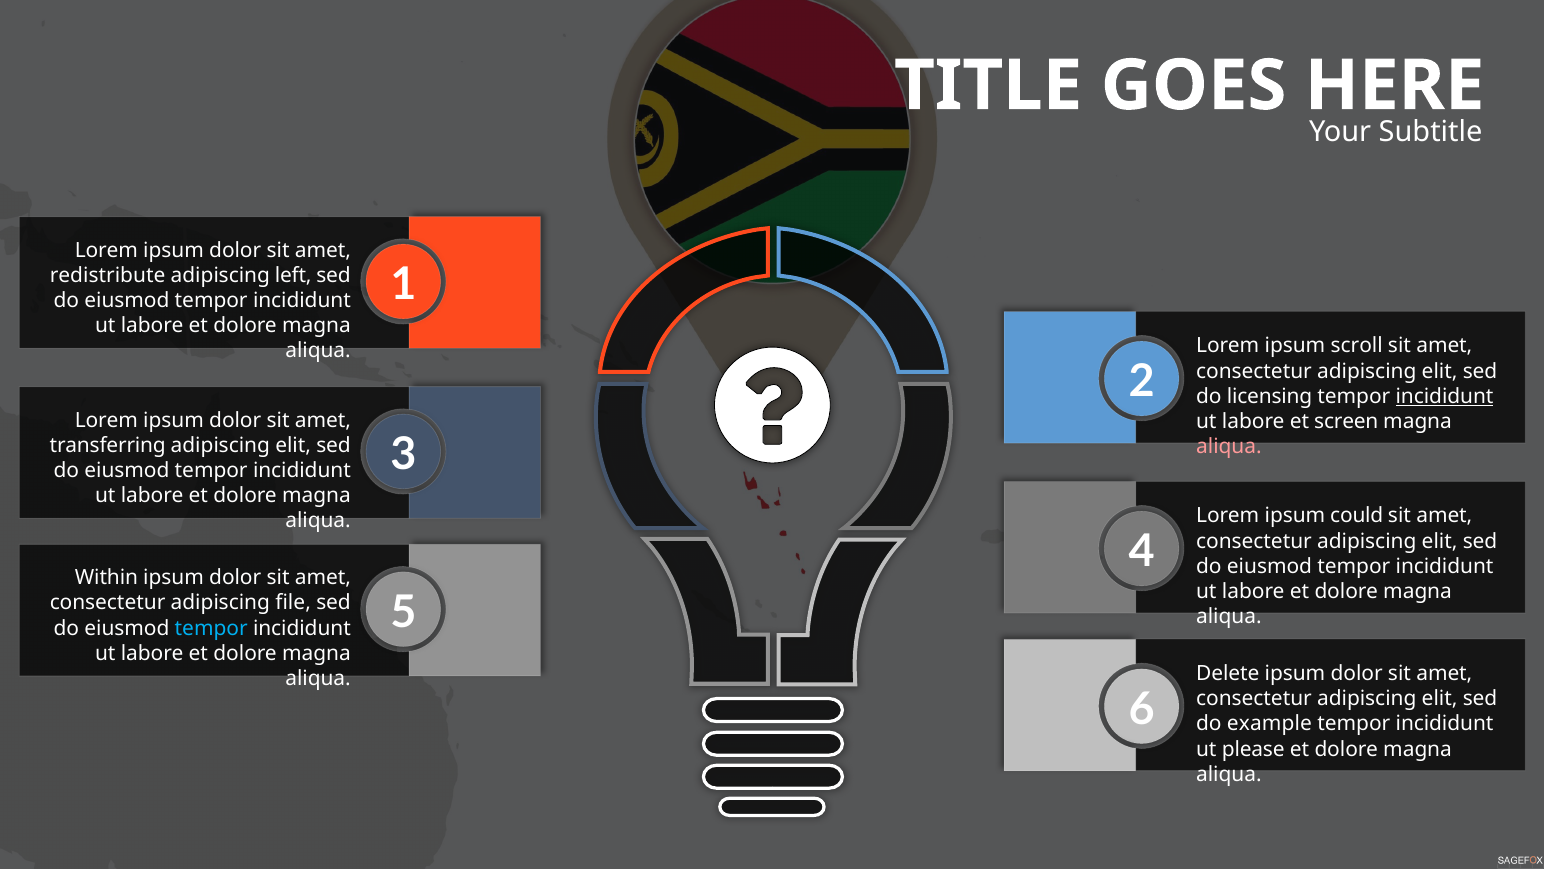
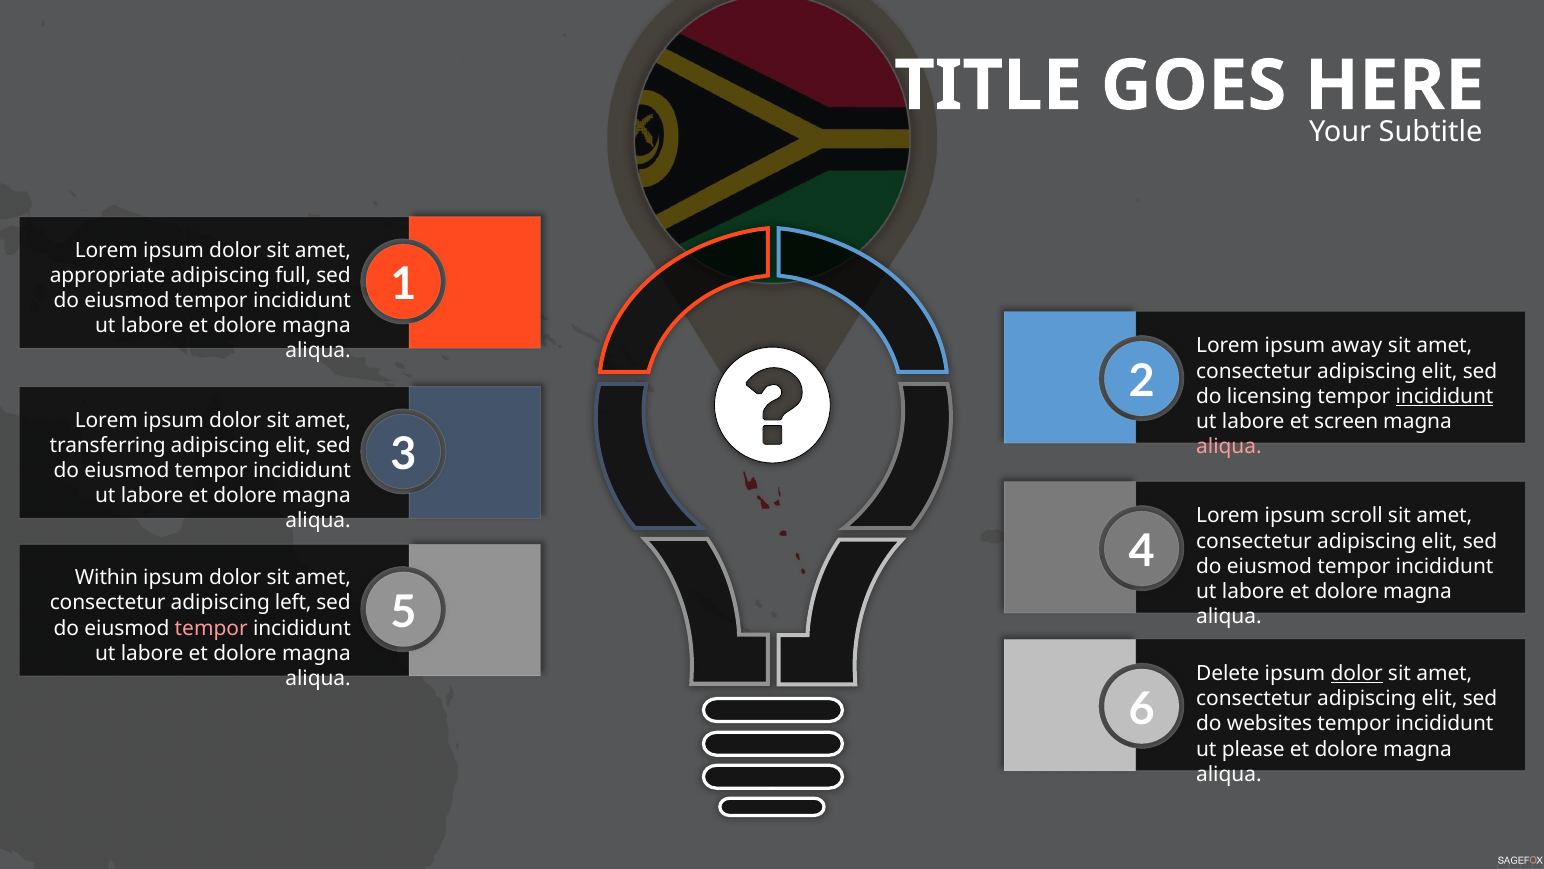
redistribute: redistribute -> appropriate
left: left -> full
scroll: scroll -> away
could: could -> scroll
file: file -> left
tempor at (211, 628) colour: light blue -> pink
dolor at (1357, 673) underline: none -> present
example: example -> websites
